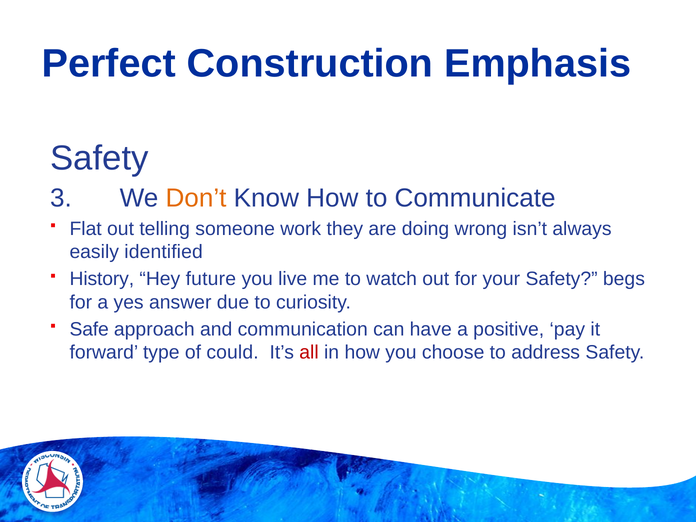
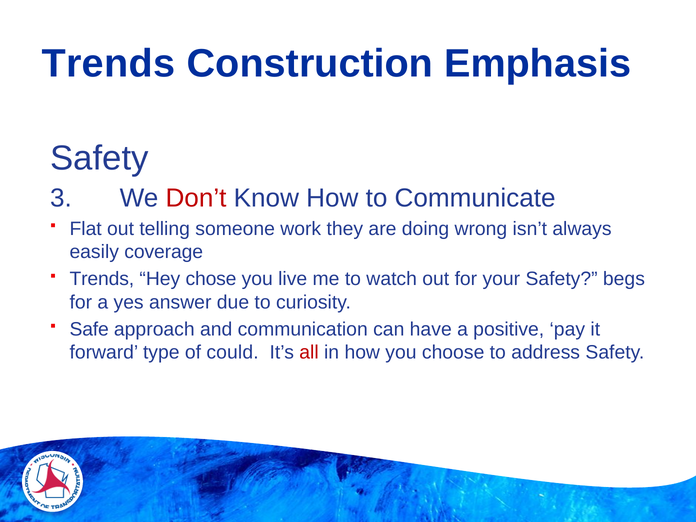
Perfect at (109, 64): Perfect -> Trends
Don’t colour: orange -> red
identified: identified -> coverage
History at (102, 279): History -> Trends
future: future -> chose
